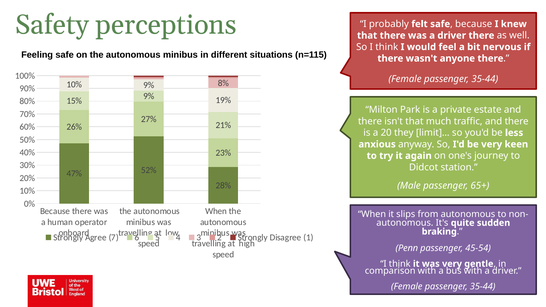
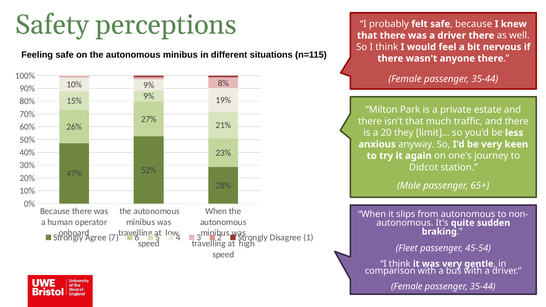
Penn: Penn -> Fleet
